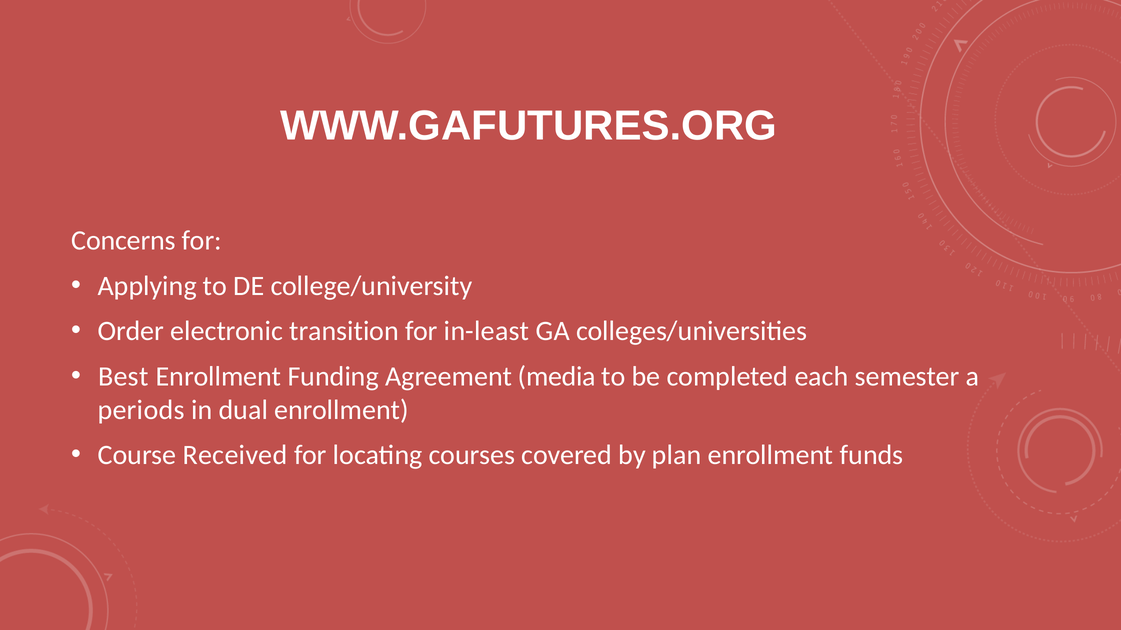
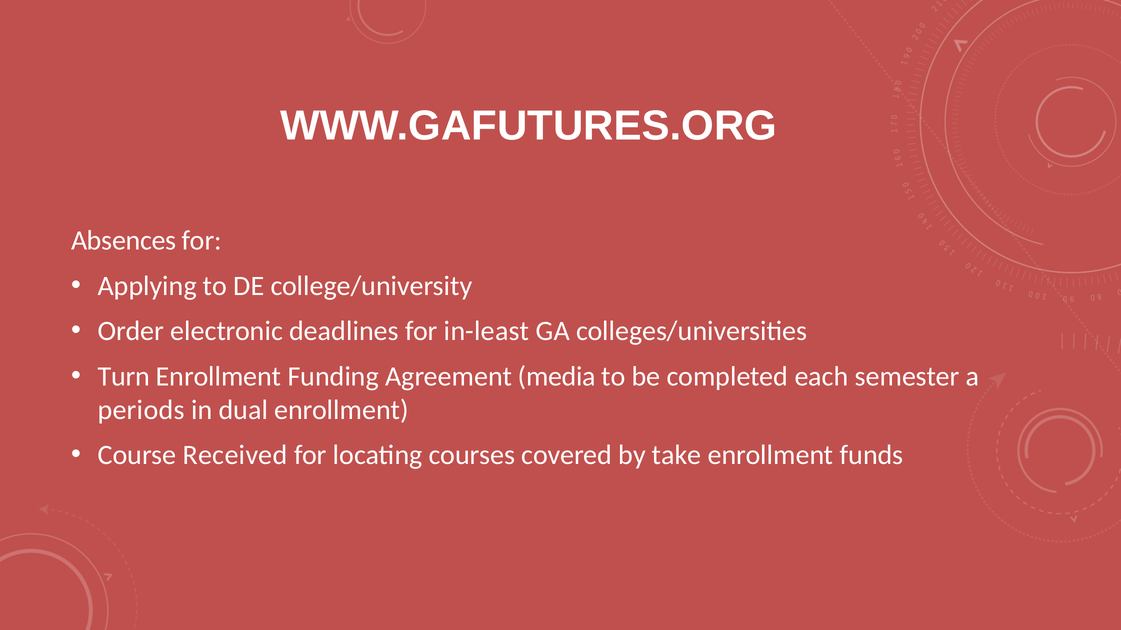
Concerns: Concerns -> Absences
transition: transition -> deadlines
Best: Best -> Turn
plan: plan -> take
